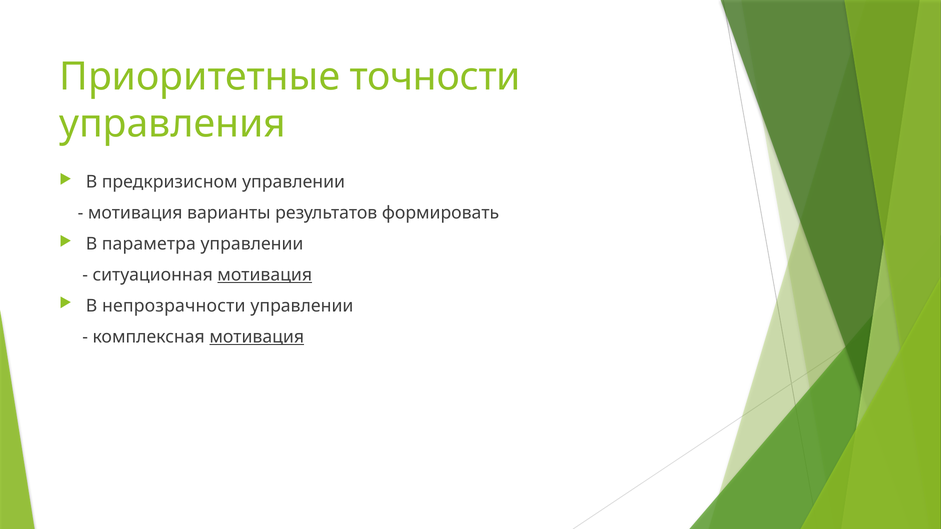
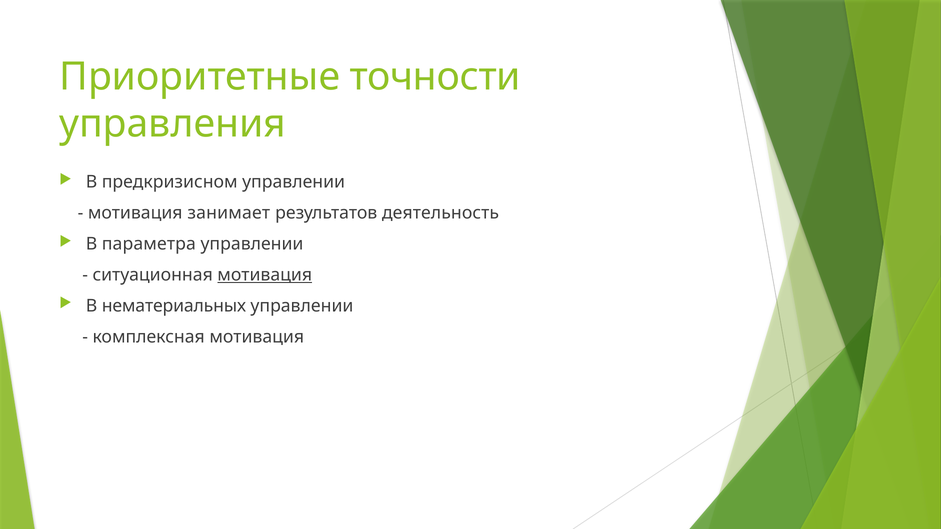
варианты: варианты -> занимает
формировать: формировать -> деятельность
непрозрачности: непрозрачности -> нематериальных
мотивация at (257, 337) underline: present -> none
